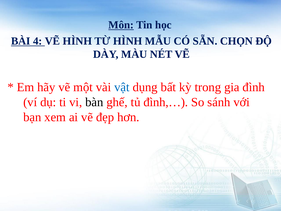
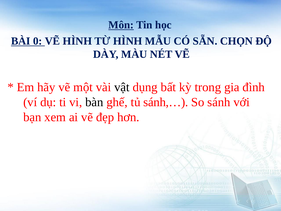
4: 4 -> 0
vật colour: blue -> black
đình,…: đình,… -> sánh,…
